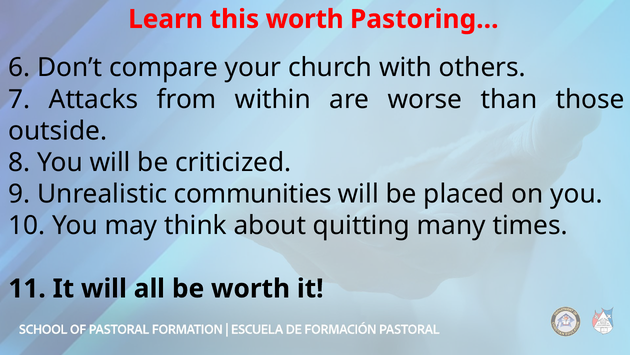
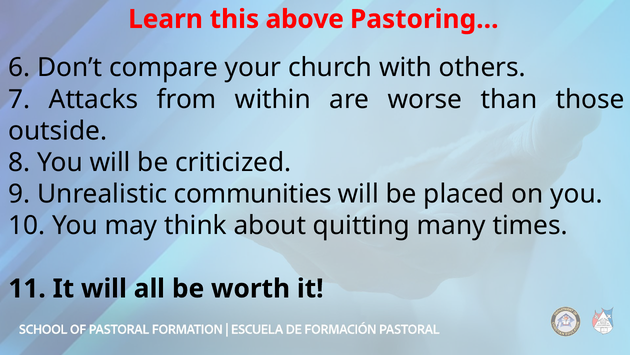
this worth: worth -> above
